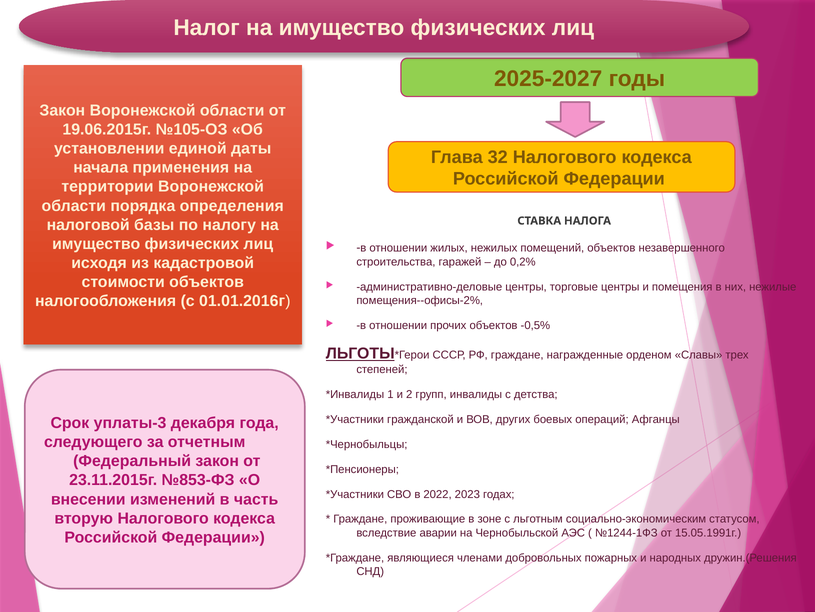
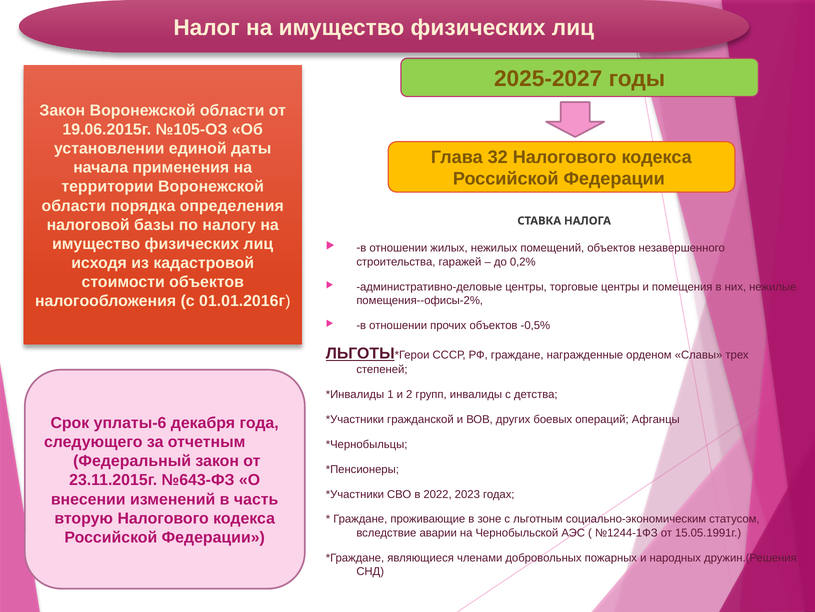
уплаты-3: уплаты-3 -> уплаты-6
№853-ФЗ: №853-ФЗ -> №643-ФЗ
